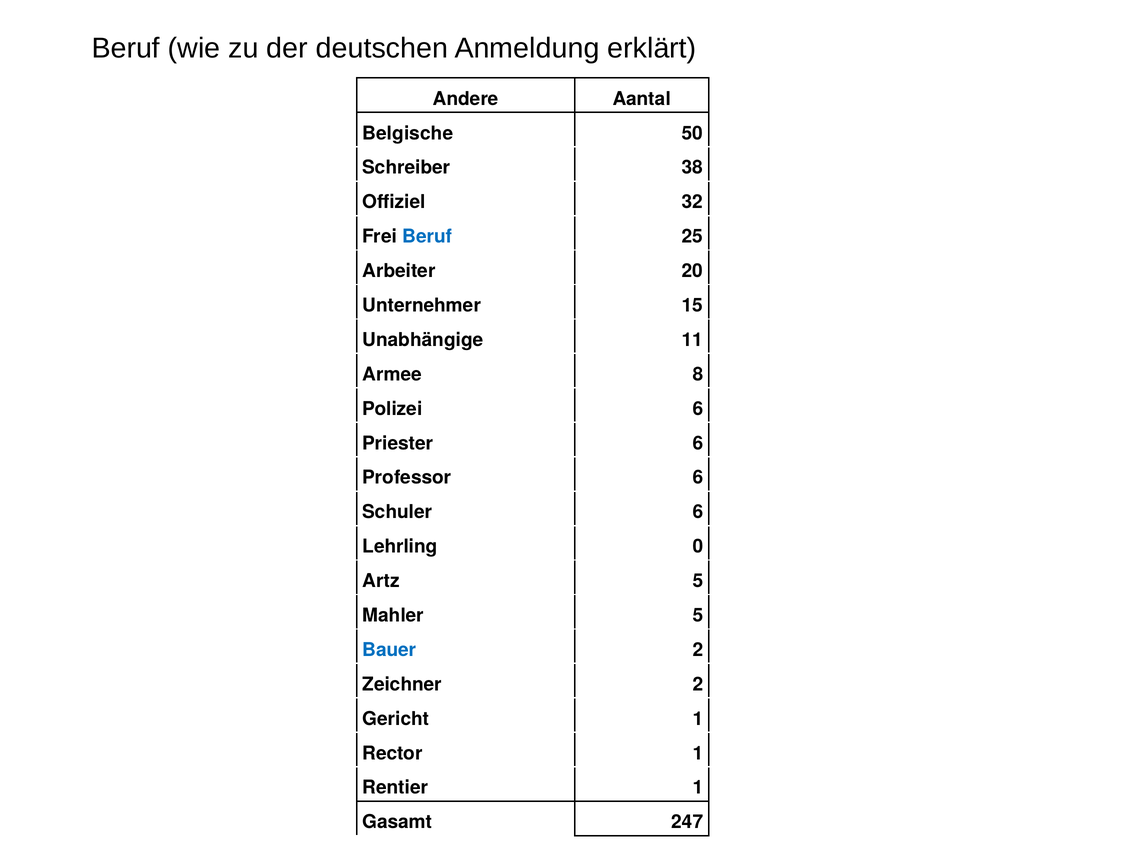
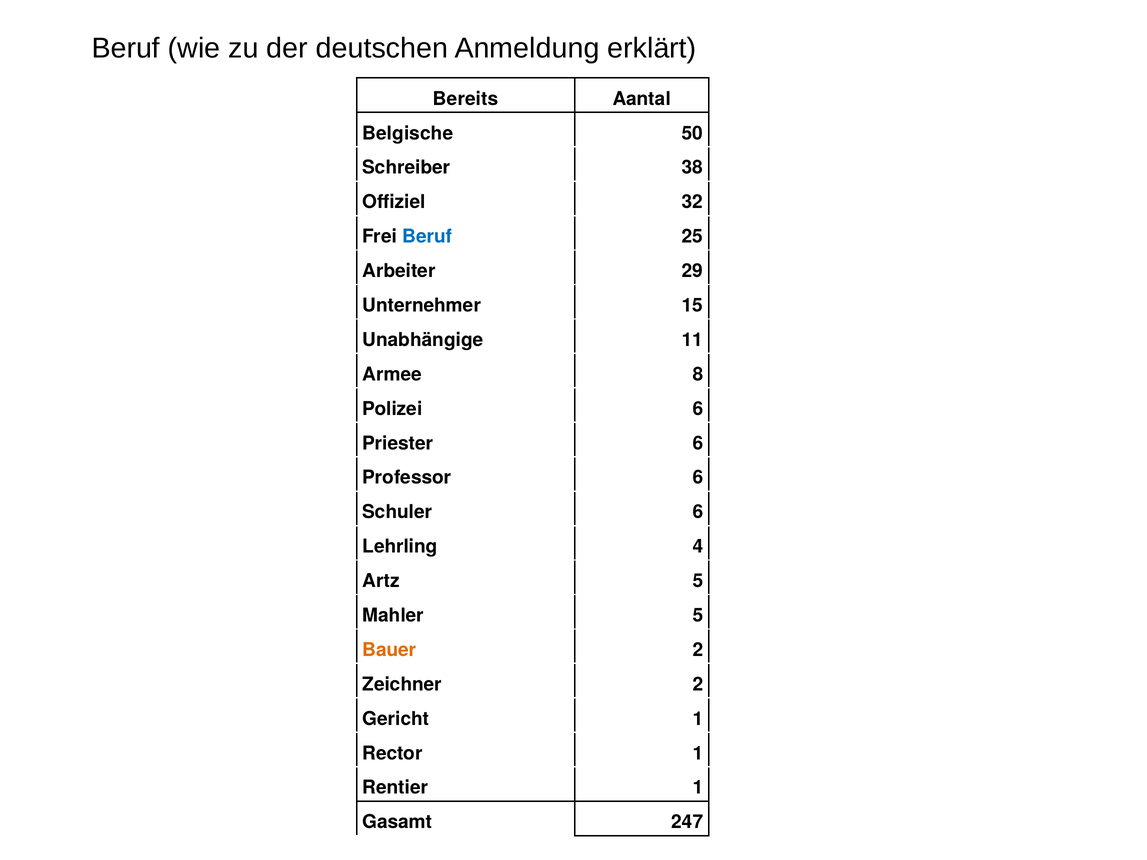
Andere: Andere -> Bereits
20: 20 -> 29
0: 0 -> 4
Bauer colour: blue -> orange
